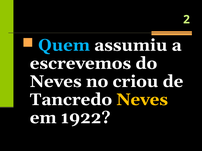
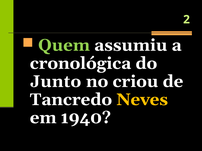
Quem colour: light blue -> light green
escrevemos: escrevemos -> cronológica
Neves at (56, 82): Neves -> Junto
1922: 1922 -> 1940
